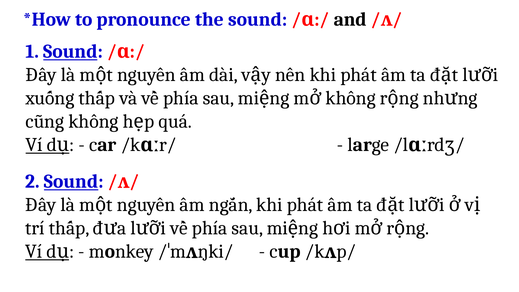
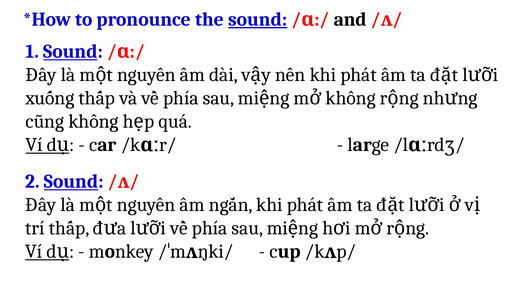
sound at (258, 19) underline: none -> present
